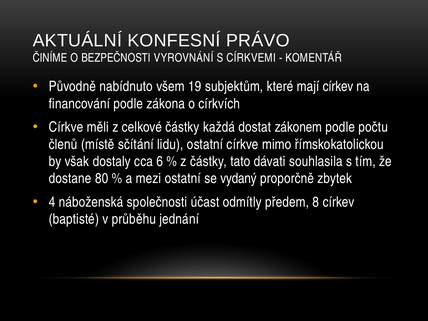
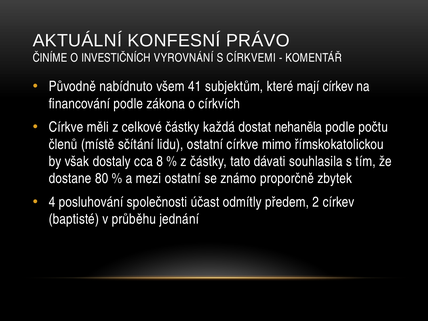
BEZPEČNOSTI: BEZPEČNOSTI -> INVESTIČNÍCH
19: 19 -> 41
zákonem: zákonem -> nehaněla
6: 6 -> 8
vydaný: vydaný -> známo
náboženská: náboženská -> posluhování
8: 8 -> 2
